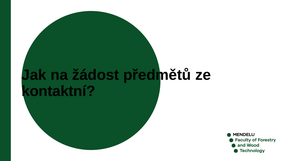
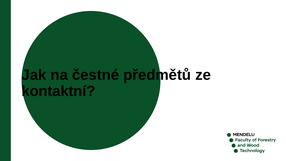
žádost: žádost -> čestné
